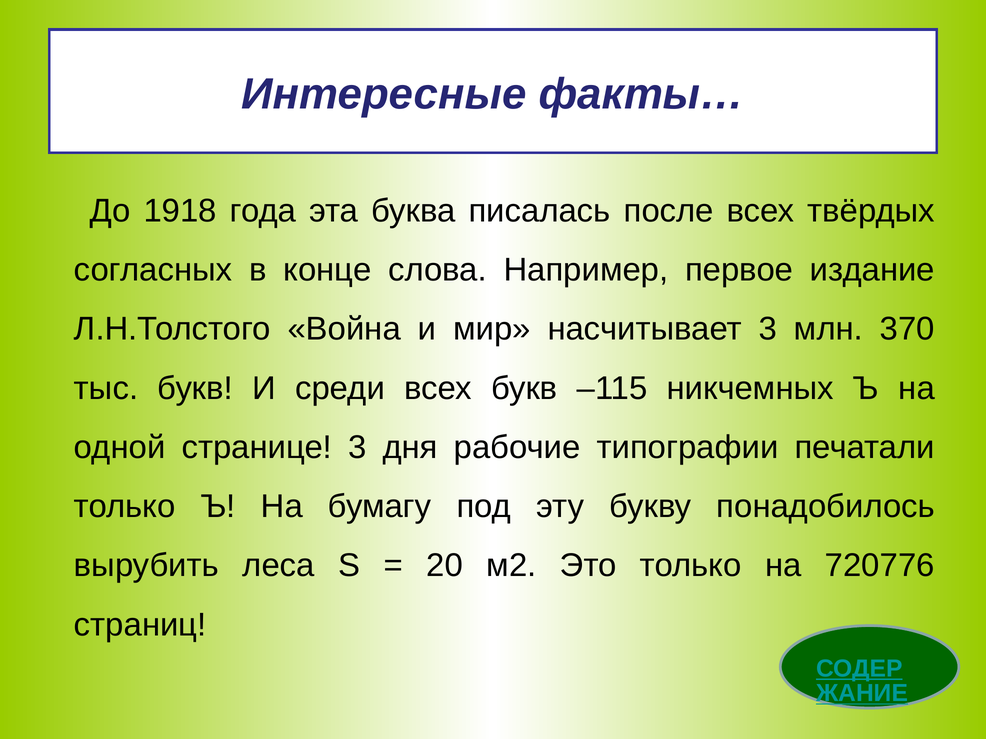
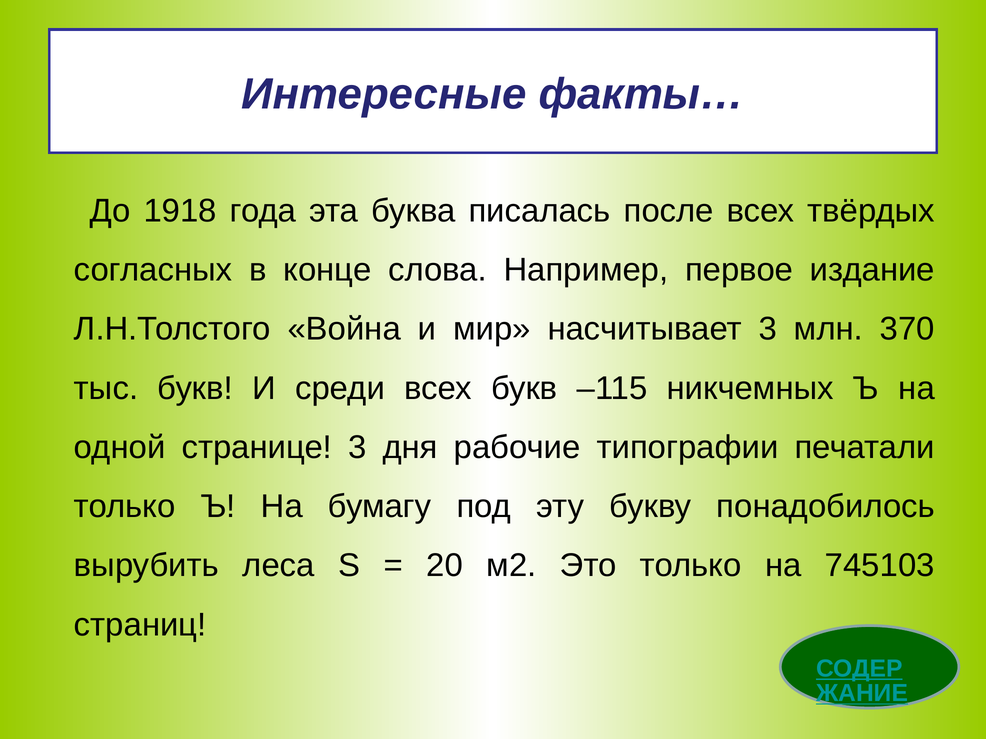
720776: 720776 -> 745103
